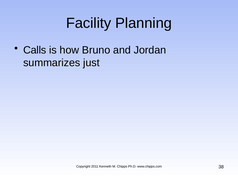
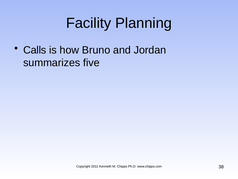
just: just -> five
